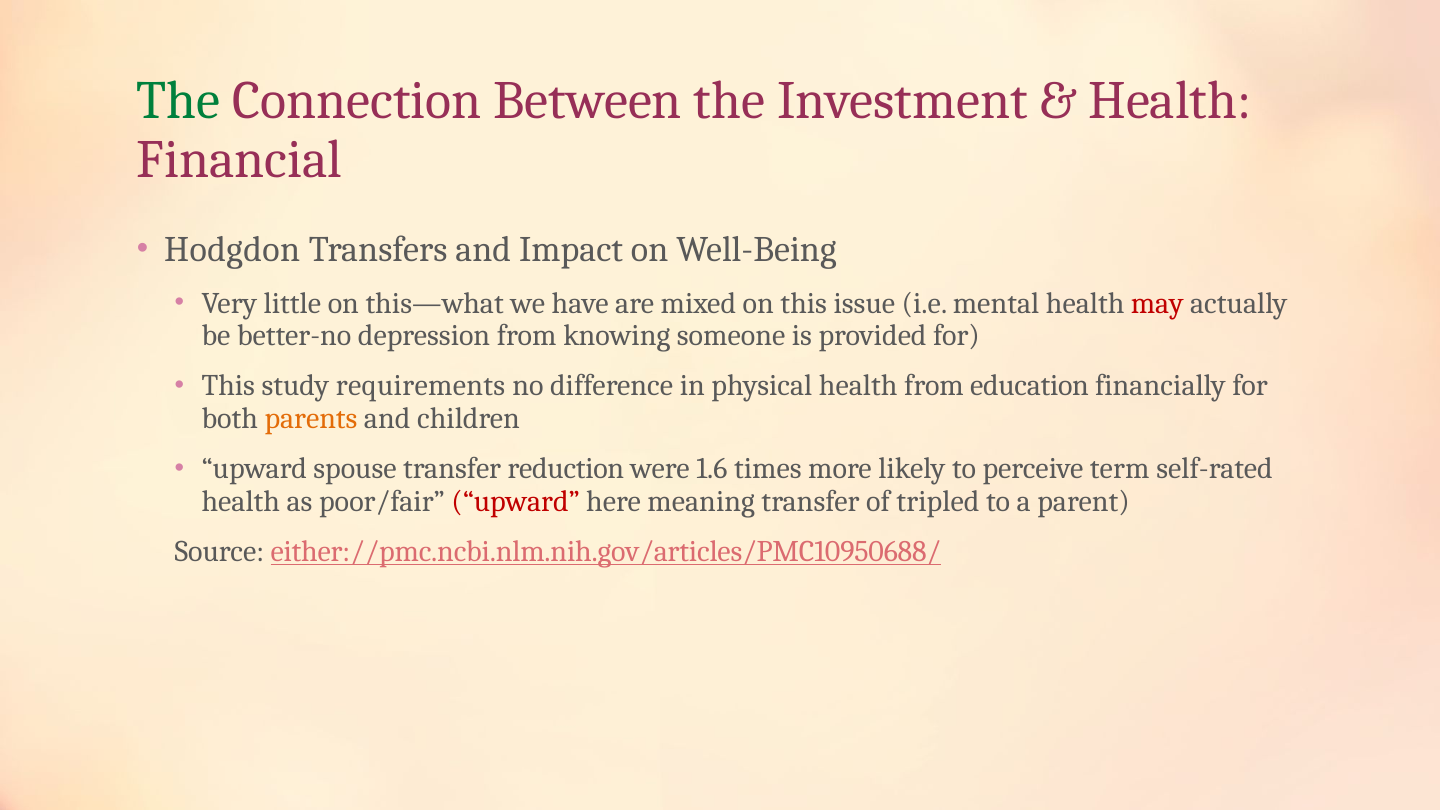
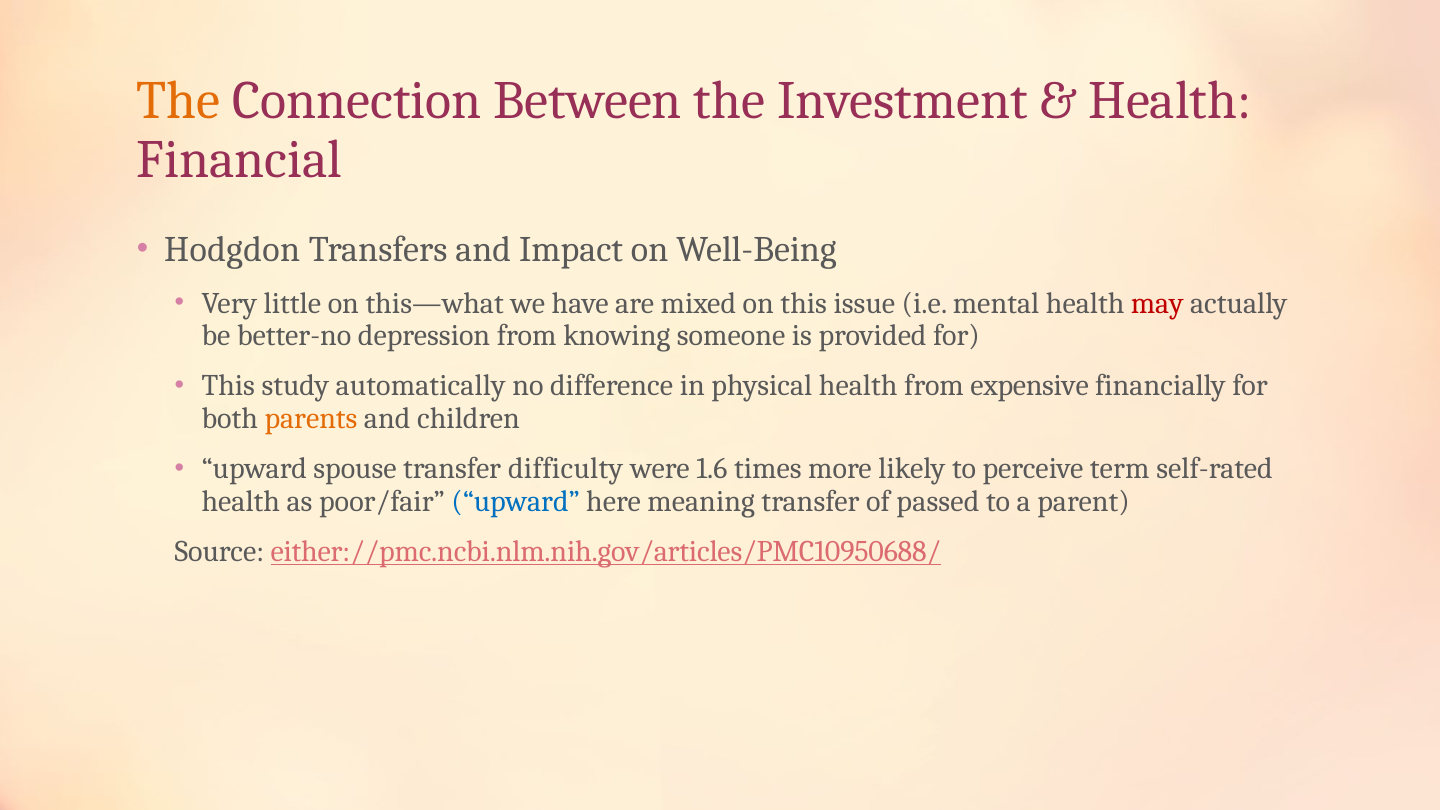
The at (179, 101) colour: green -> orange
requirements: requirements -> automatically
education: education -> expensive
reduction: reduction -> difficulty
upward at (516, 501) colour: red -> blue
tripled: tripled -> passed
